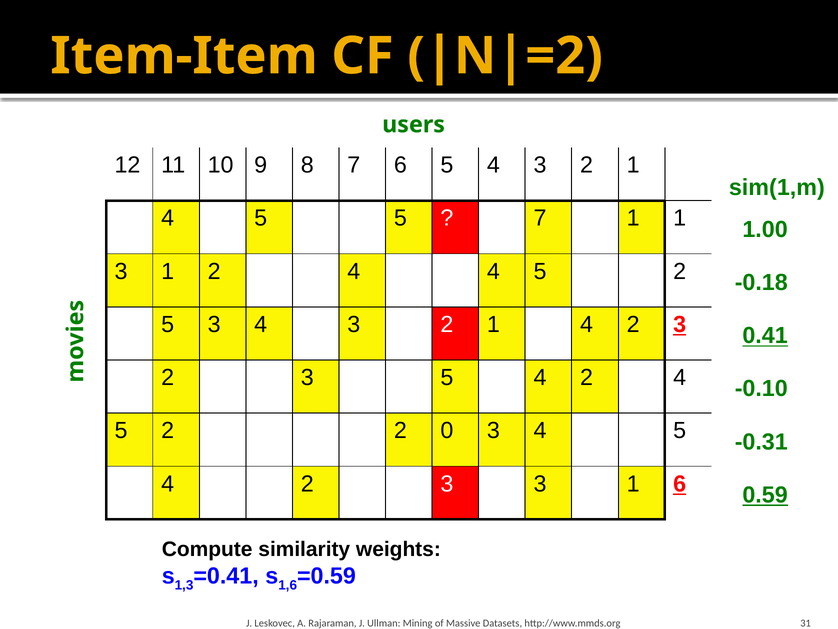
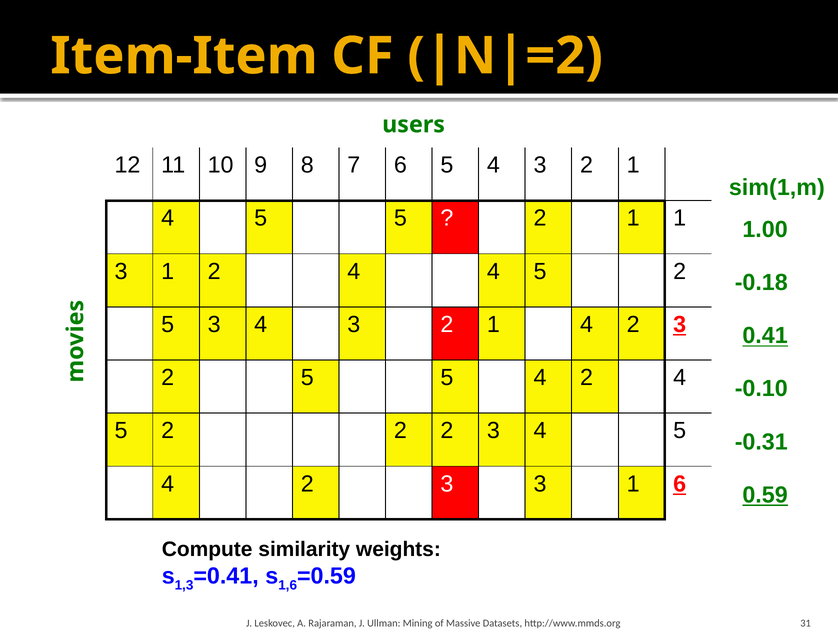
7 at (540, 218): 7 -> 2
3 at (307, 377): 3 -> 5
2 2 0: 0 -> 2
